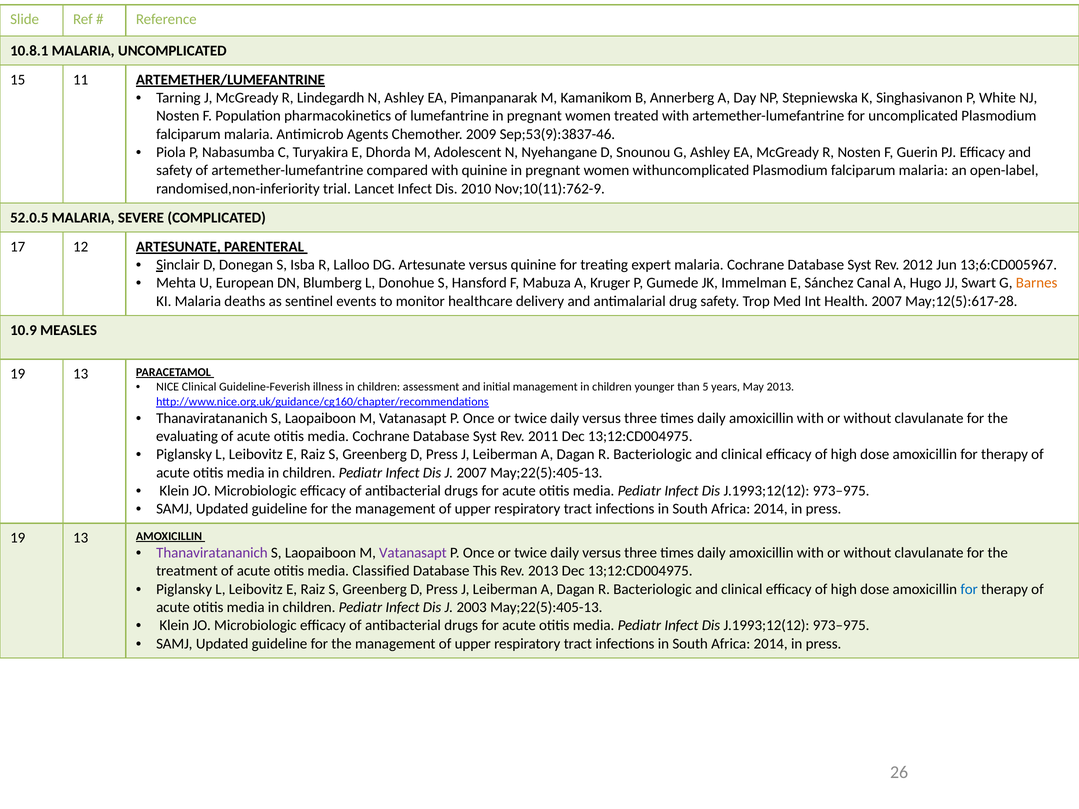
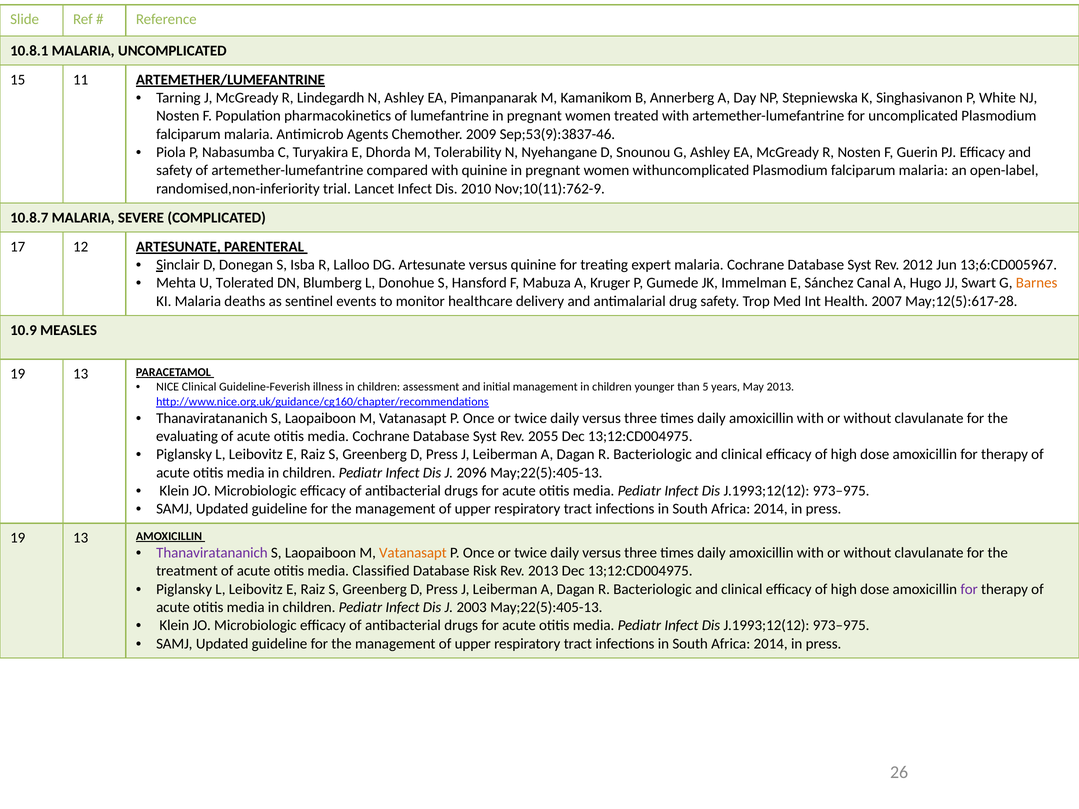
Adolescent: Adolescent -> Tolerability
52.0.5: 52.0.5 -> 10.8.7
European: European -> Tolerated
2011: 2011 -> 2055
J 2007: 2007 -> 2096
Vatanasapt at (413, 553) colour: purple -> orange
This: This -> Risk
for at (969, 589) colour: blue -> purple
